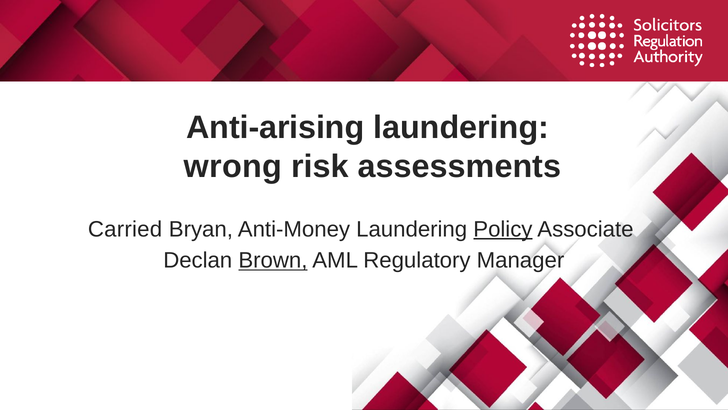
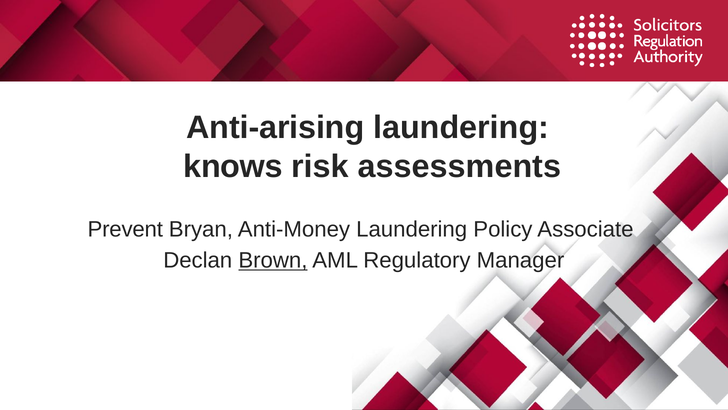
wrong: wrong -> knows
Carried: Carried -> Prevent
Policy underline: present -> none
